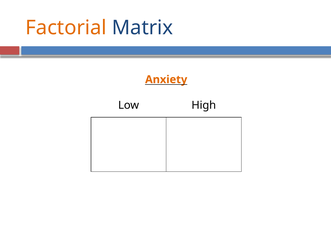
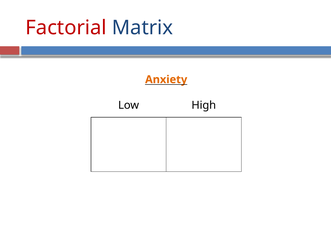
Factorial colour: orange -> red
